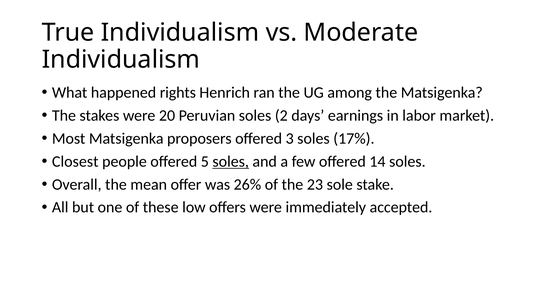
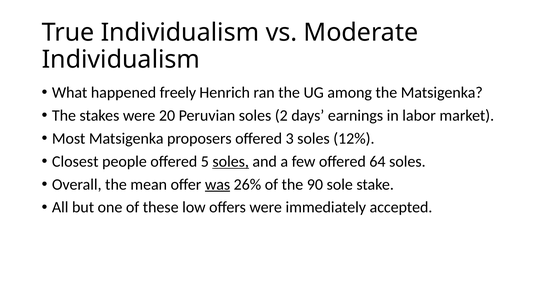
rights: rights -> freely
17%: 17% -> 12%
14: 14 -> 64
was underline: none -> present
23: 23 -> 90
